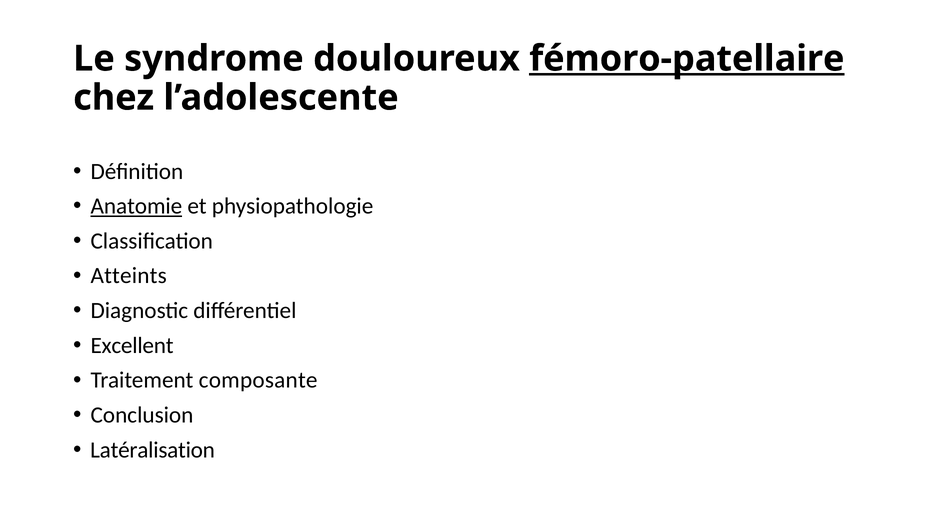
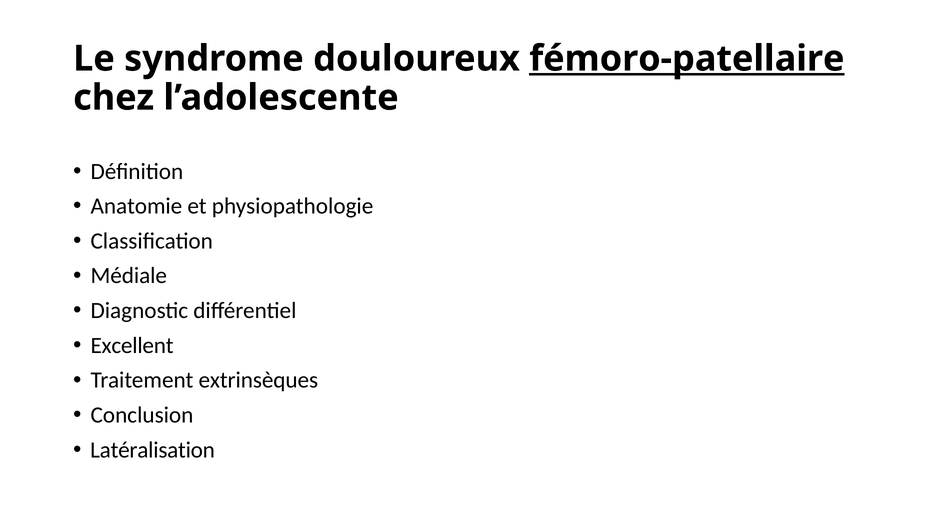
Anatomie underline: present -> none
Atteints: Atteints -> Médiale
composante: composante -> extrinsèques
